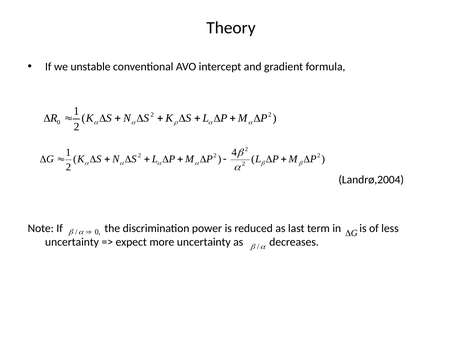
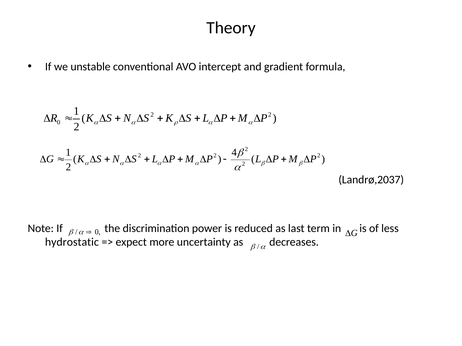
Landrø,2004: Landrø,2004 -> Landrø,2037
uncertainty at (72, 242): uncertainty -> hydrostatic
